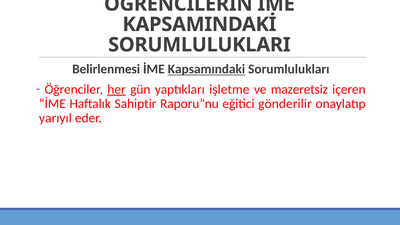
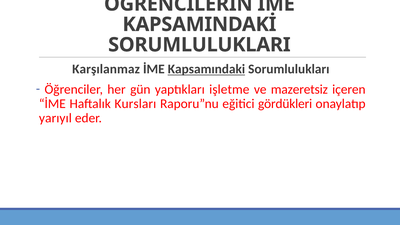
Belirlenmesi: Belirlenmesi -> Karşılanmaz
her underline: present -> none
Sahiptir: Sahiptir -> Kursları
gönderilir: gönderilir -> gördükleri
